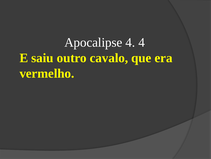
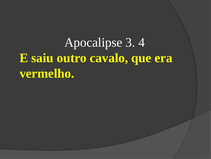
Apocalipse 4: 4 -> 3
